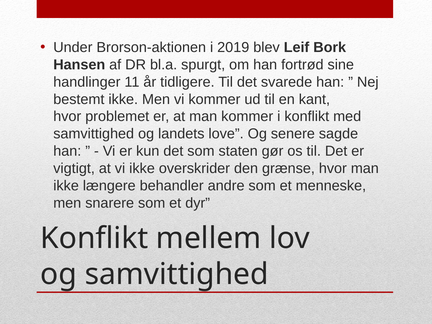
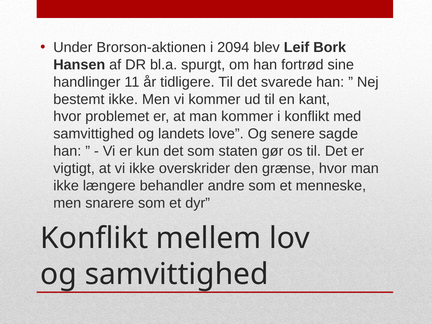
2019: 2019 -> 2094
